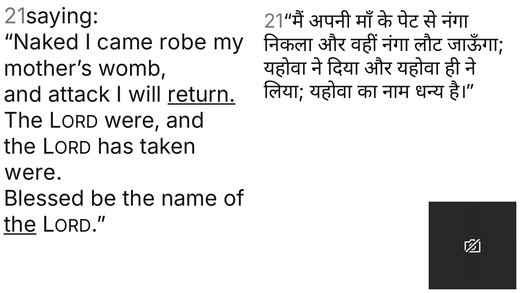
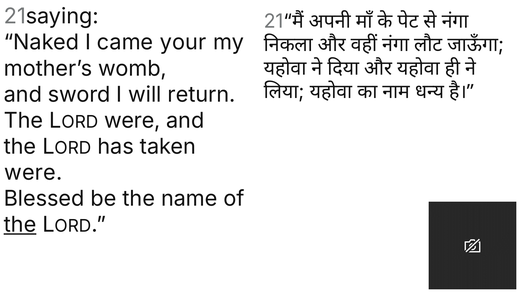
robe: robe -> your
attack: attack -> sword
return underline: present -> none
